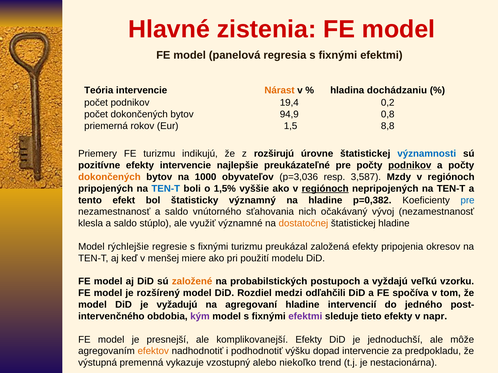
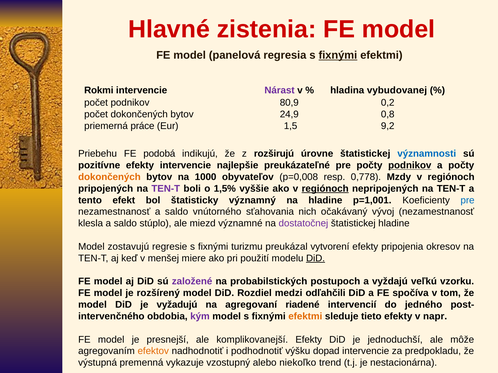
fixnými at (338, 55) underline: none -> present
Teória: Teória -> Rokmi
Nárast colour: orange -> purple
dochádzaniu: dochádzaniu -> vybudovanej
19,4: 19,4 -> 80,9
94,9: 94,9 -> 24,9
rokov: rokov -> práce
8,8: 8,8 -> 9,2
Priemery: Priemery -> Priebehu
FE turizmu: turizmu -> podobá
p=3,036: p=3,036 -> p=0,008
3,587: 3,587 -> 0,778
TEN-T at (166, 189) colour: blue -> purple
p=0,382: p=0,382 -> p=1,001
využiť: využiť -> miezd
dostatočnej colour: orange -> purple
rýchlejšie: rýchlejšie -> zostavujú
založená: založená -> vytvorení
DiD at (316, 259) underline: none -> present
založené colour: orange -> purple
agregovaní hladine: hladine -> riadené
efektmi at (305, 317) colour: purple -> orange
